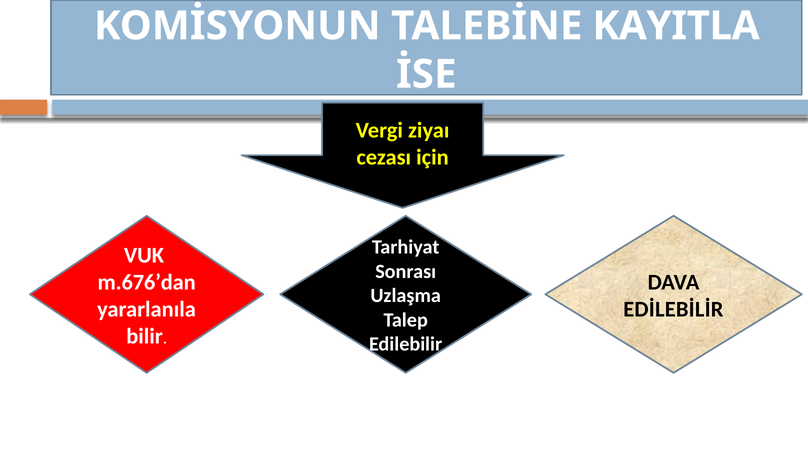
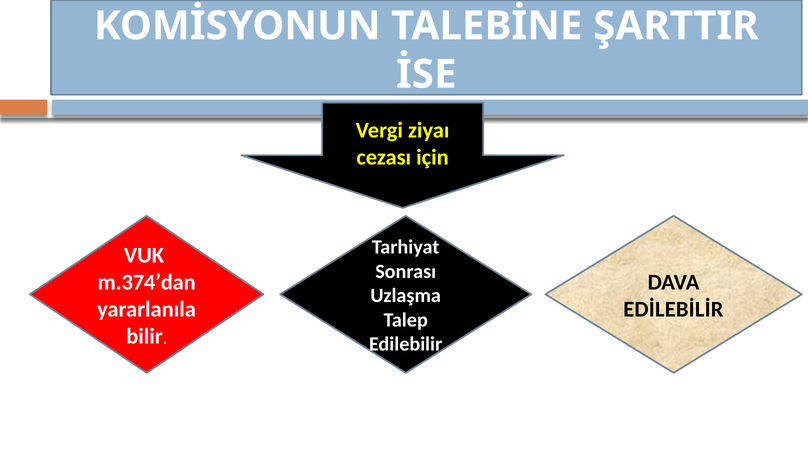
KAYITLA: KAYITLA -> ŞARTTIR
m.676’dan: m.676’dan -> m.374’dan
